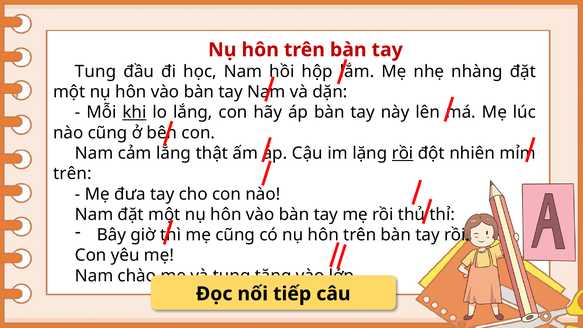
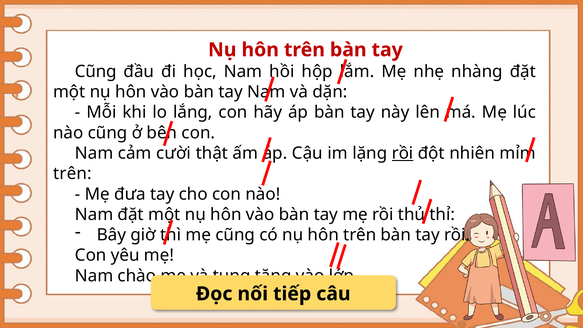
Tung at (96, 72): Tung -> Cũng
khi underline: present -> none
cảm lắng: lắng -> cười
